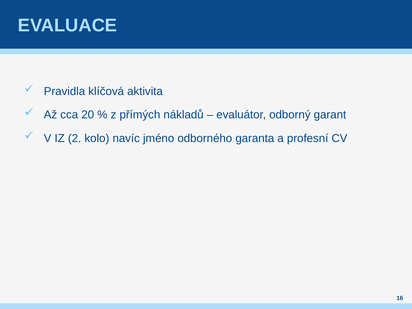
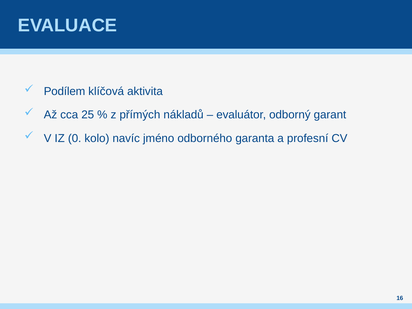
Pravidla: Pravidla -> Podílem
20: 20 -> 25
2: 2 -> 0
